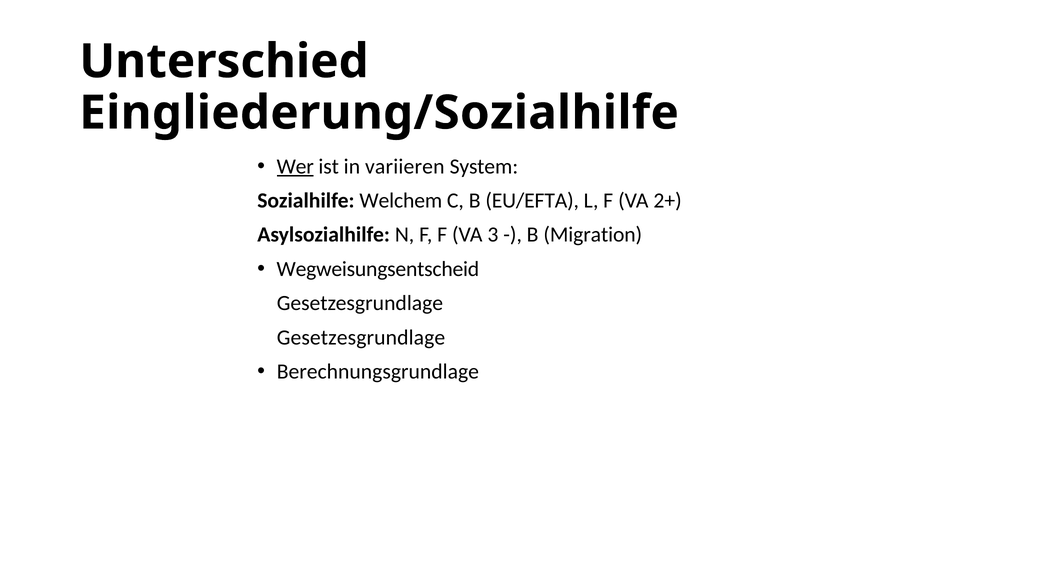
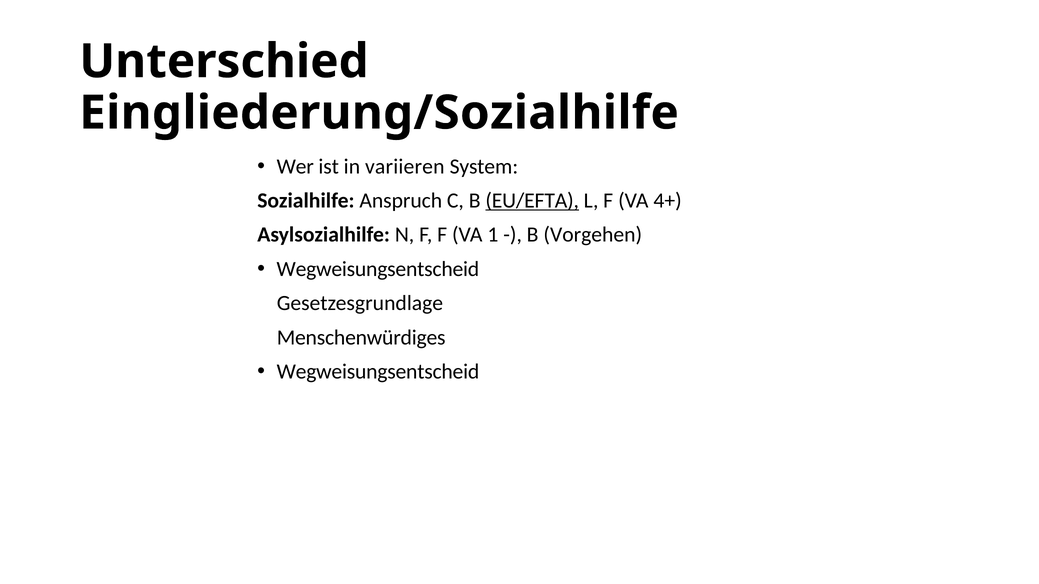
Wer underline: present -> none
Welchem: Welchem -> Anspruch
EU/EFTA underline: none -> present
2+: 2+ -> 4+
3: 3 -> 1
Migration: Migration -> Vorgehen
Gesetzesgrundlage at (361, 338): Gesetzesgrundlage -> Menschenwürdiges
Berechnungsgrundlage at (378, 372): Berechnungsgrundlage -> Wegweisungsentscheid
